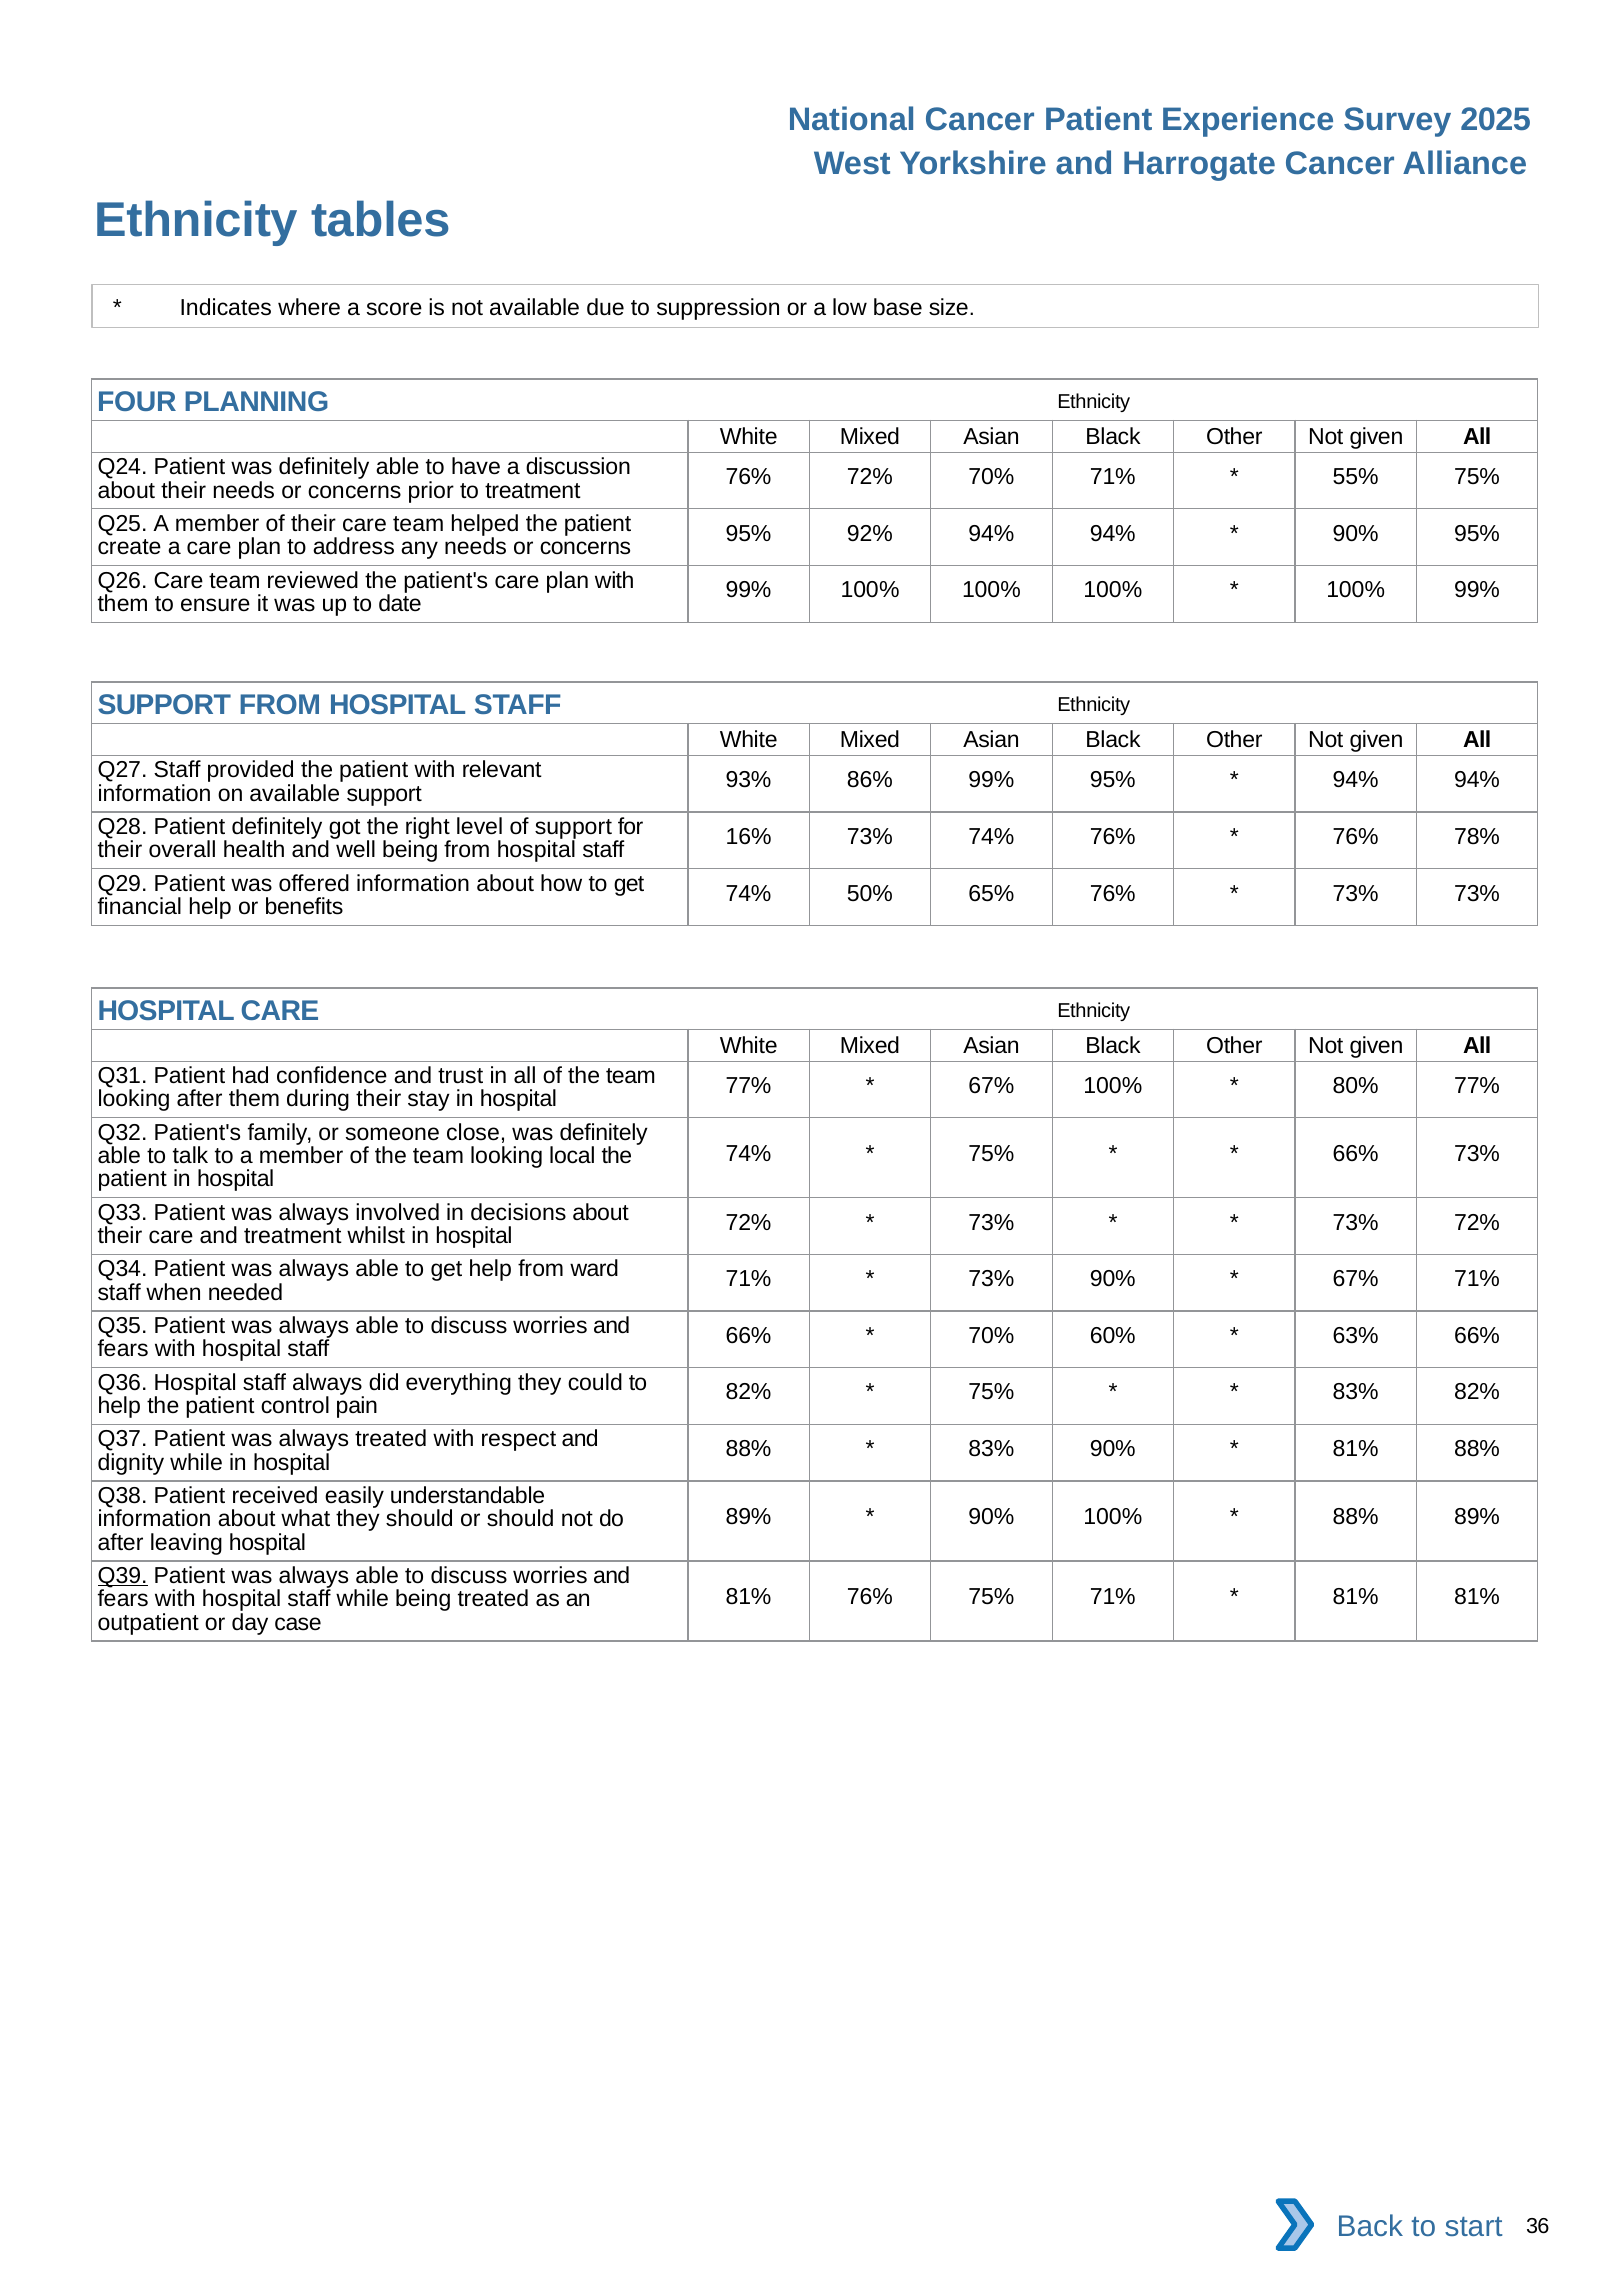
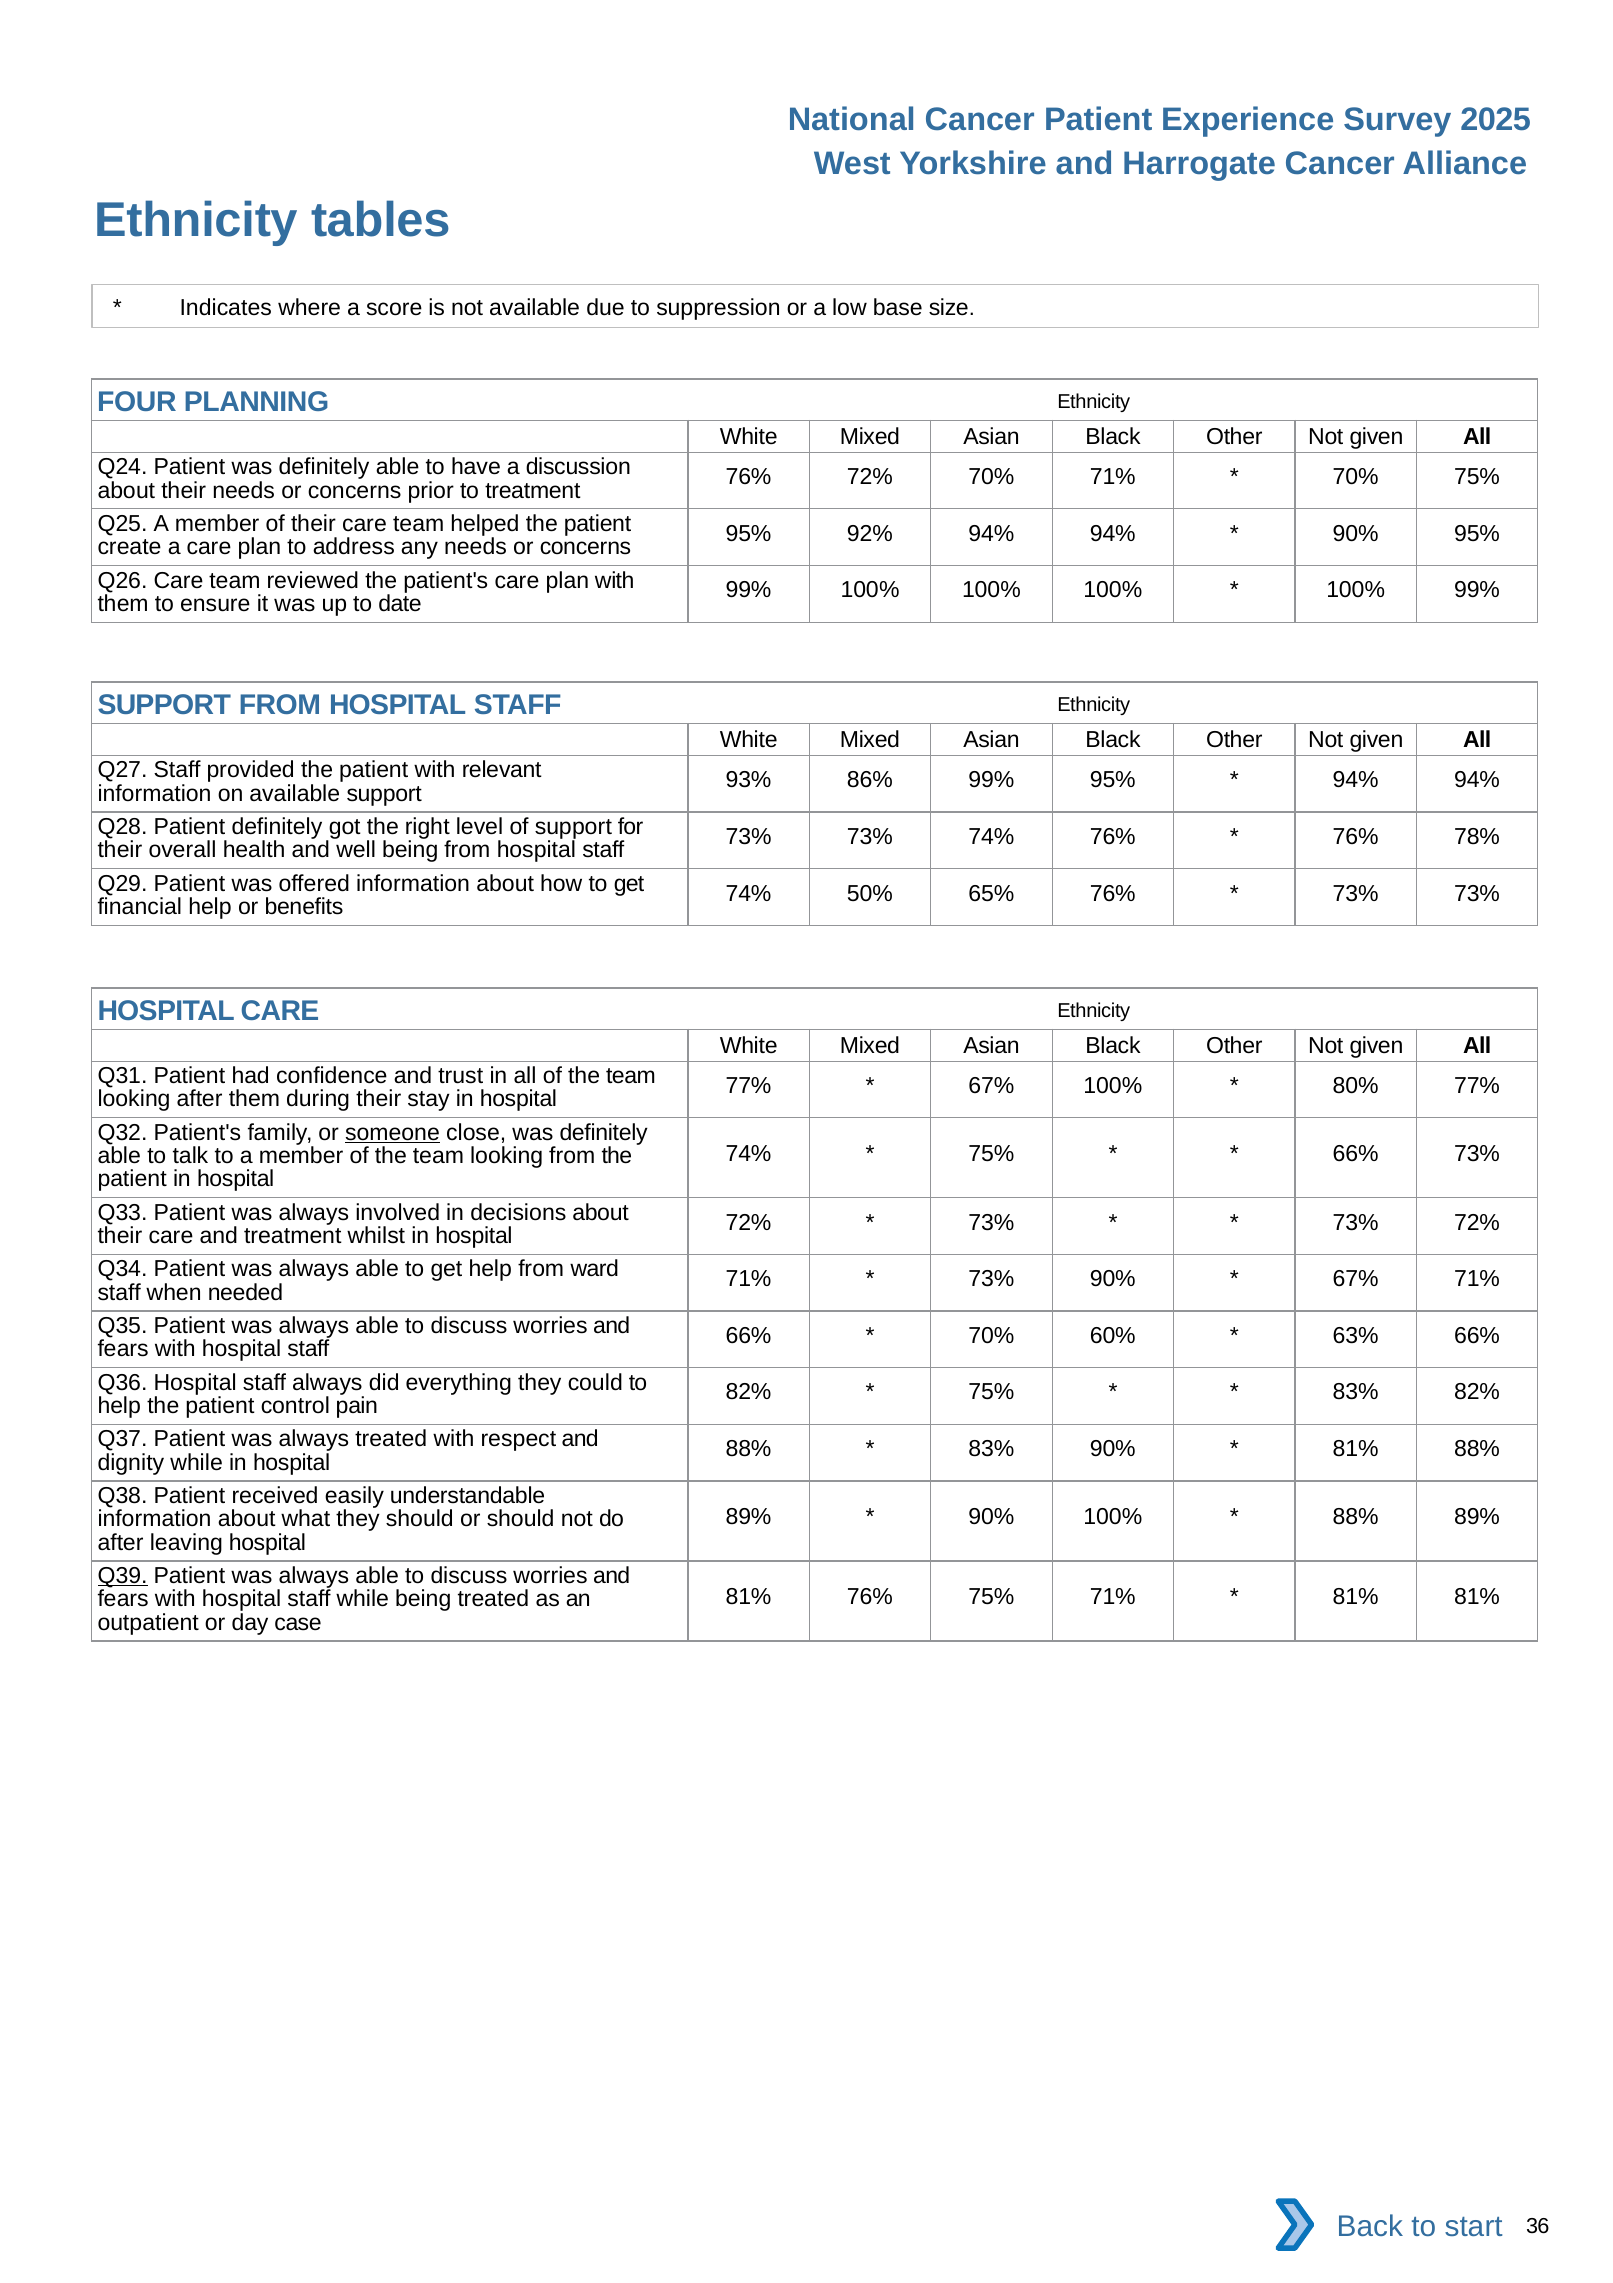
55% at (1356, 477): 55% -> 70%
16% at (749, 837): 16% -> 73%
someone underline: none -> present
looking local: local -> from
